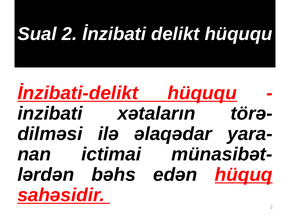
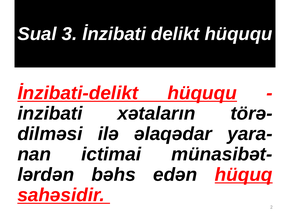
Sual 2: 2 -> 3
